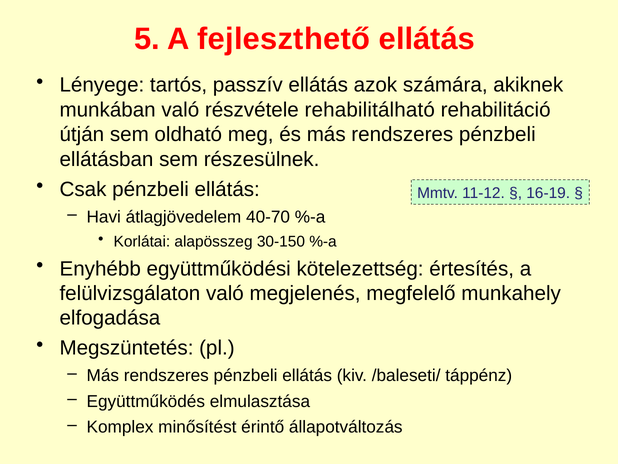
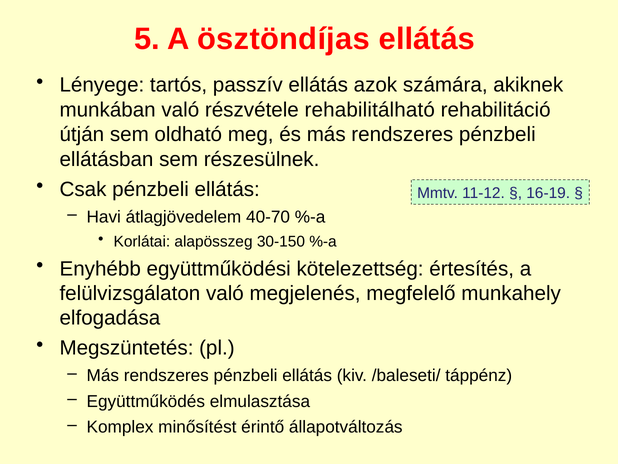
fejleszthető: fejleszthető -> ösztöndíjas
